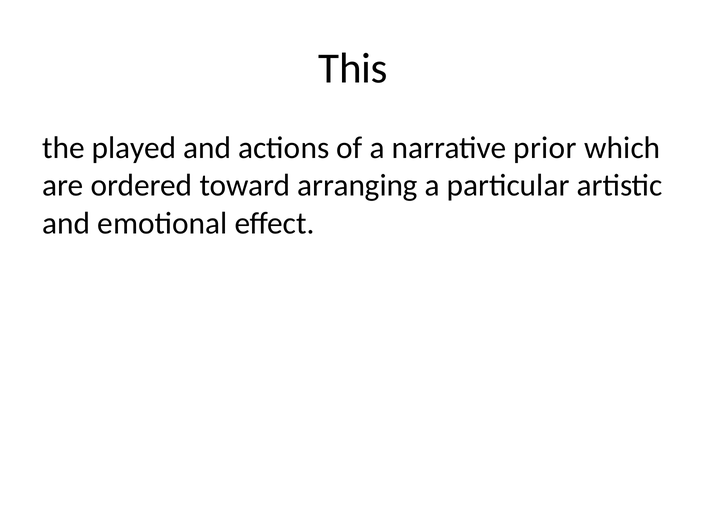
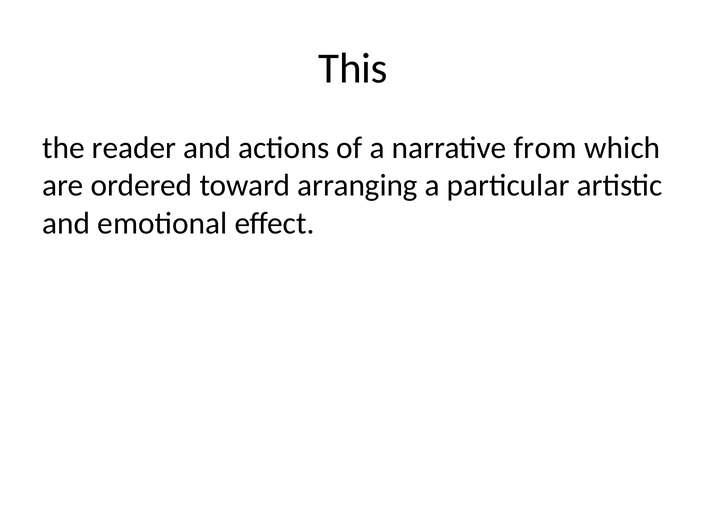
played: played -> reader
prior: prior -> from
